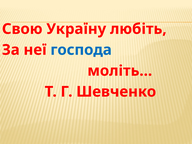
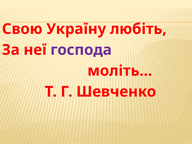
господа colour: blue -> purple
